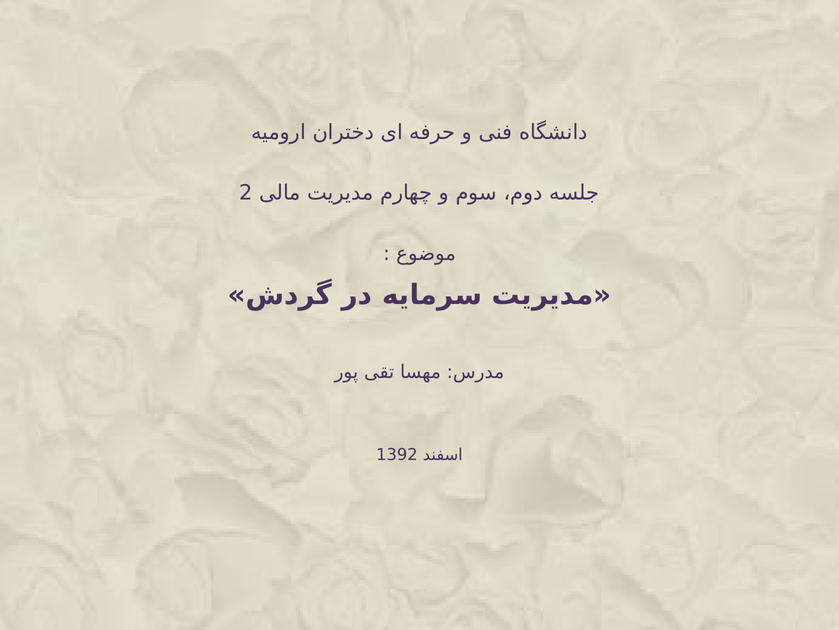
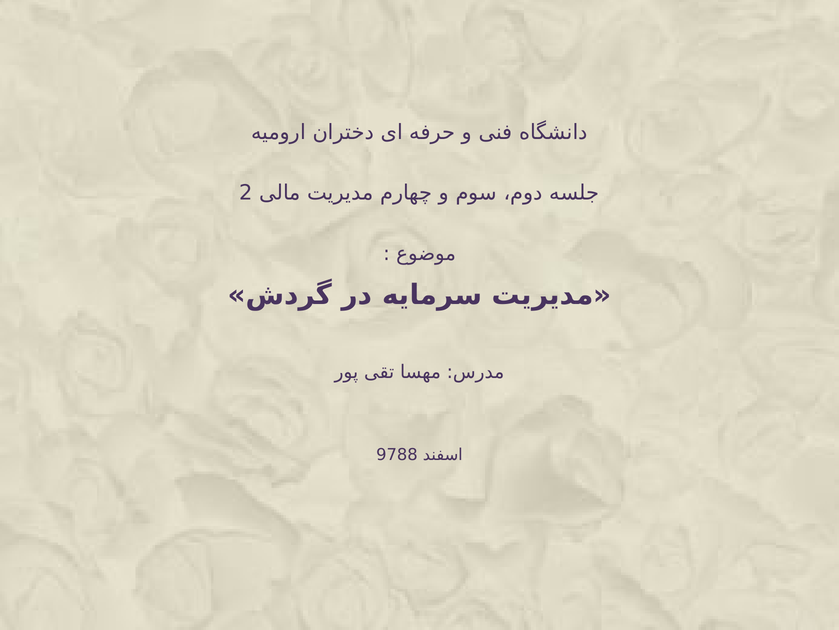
1392: 1392 -> 9788
